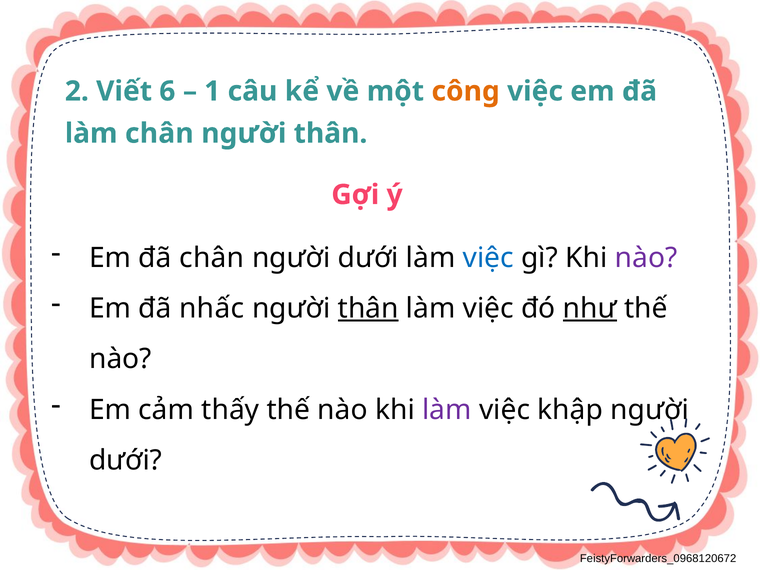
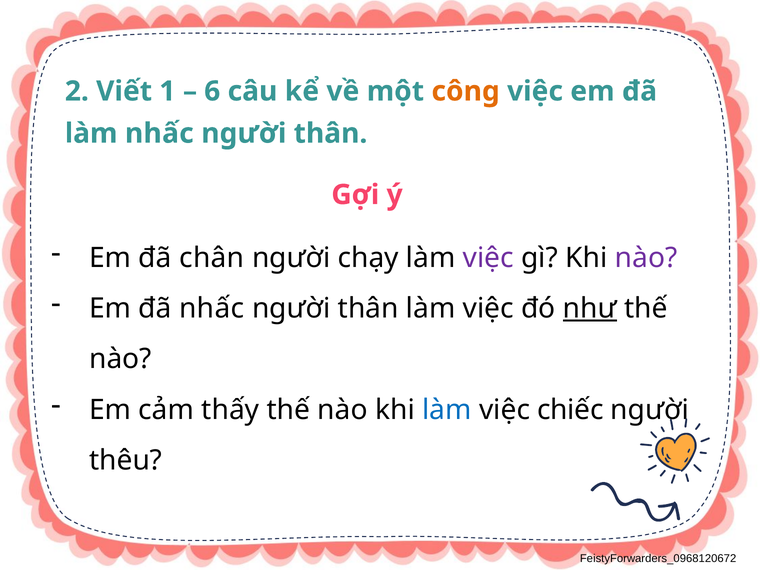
6: 6 -> 1
1: 1 -> 6
làm chân: chân -> nhấc
dưới at (368, 258): dưới -> chạy
việc at (488, 258) colour: blue -> purple
thân at (368, 308) underline: present -> none
làm at (447, 410) colour: purple -> blue
khập: khập -> chiếc
dưới at (126, 460): dưới -> thêu
